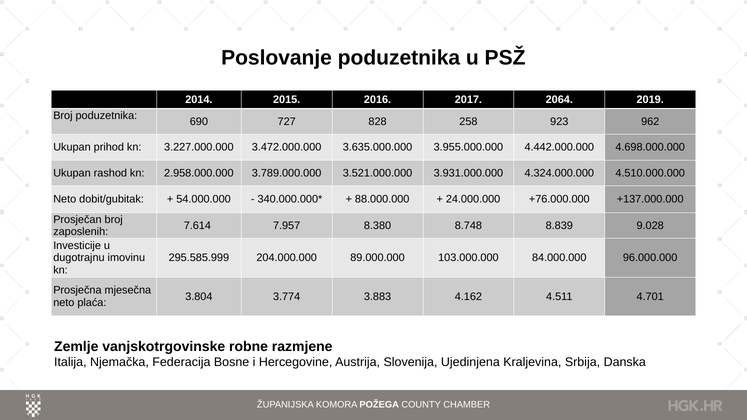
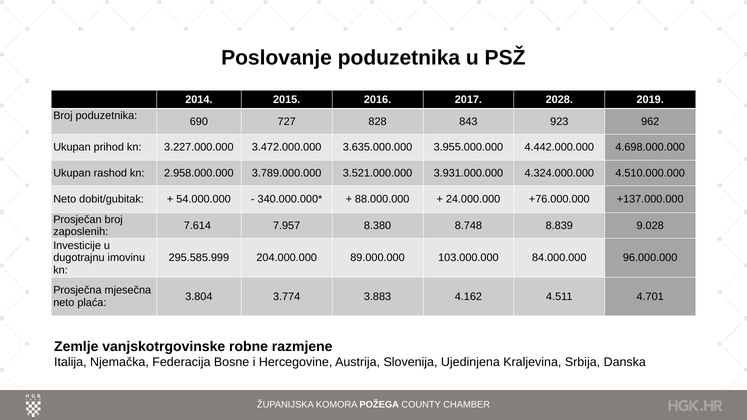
2064: 2064 -> 2028
258: 258 -> 843
